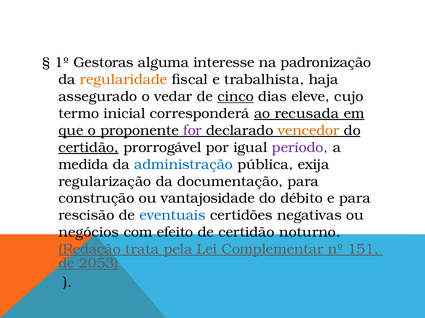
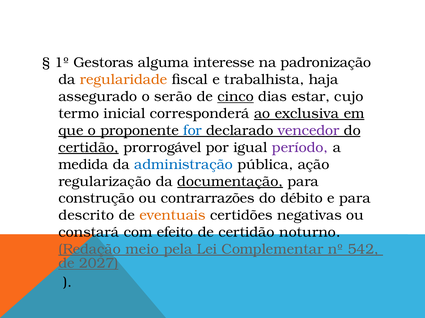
vedar: vedar -> serão
eleve: eleve -> estar
recusada: recusada -> exclusiva
for colour: purple -> blue
vencedor colour: orange -> purple
exija: exija -> ação
documentação underline: none -> present
vantajosidade: vantajosidade -> contrarrazões
rescisão: rescisão -> descrito
eventuais colour: blue -> orange
negócios: negócios -> constará
trata: trata -> meio
151: 151 -> 542
2053: 2053 -> 2027
